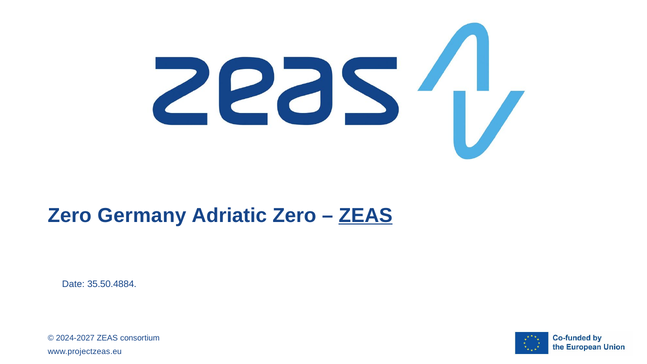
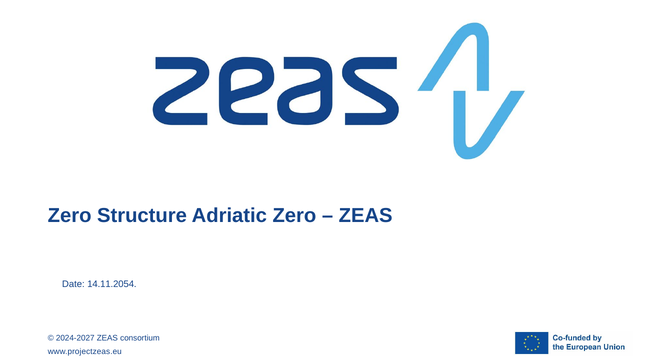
Germany: Germany -> Structure
ZEAS at (366, 215) underline: present -> none
35.50.4884: 35.50.4884 -> 14.11.2054
